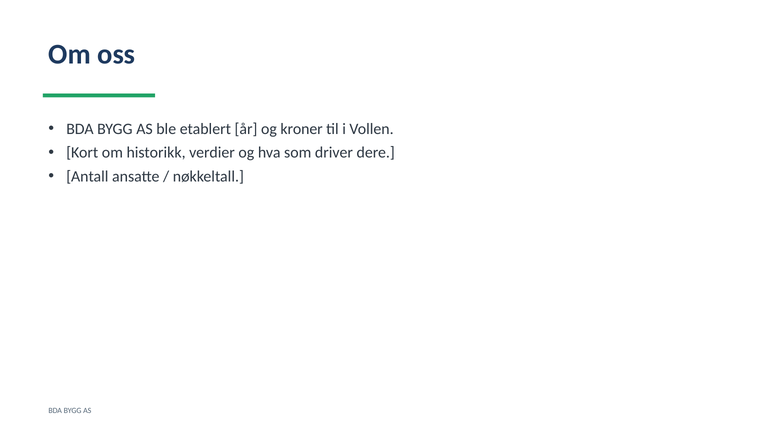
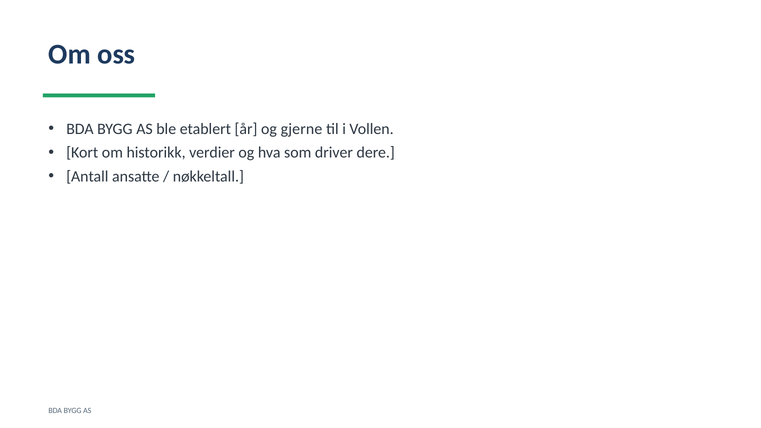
kroner: kroner -> gjerne
